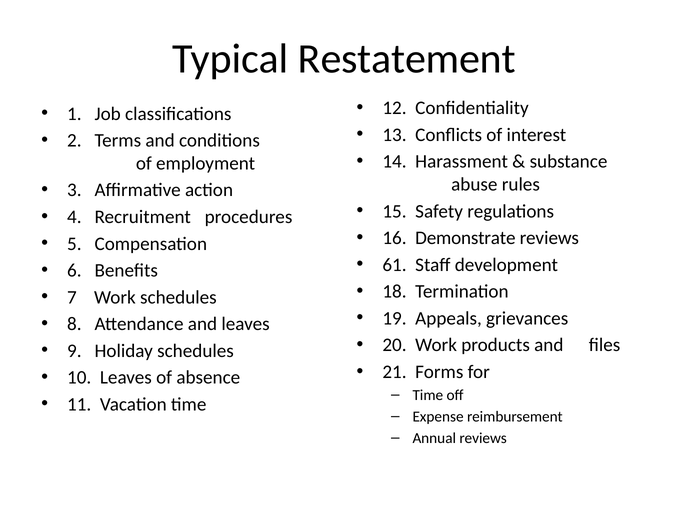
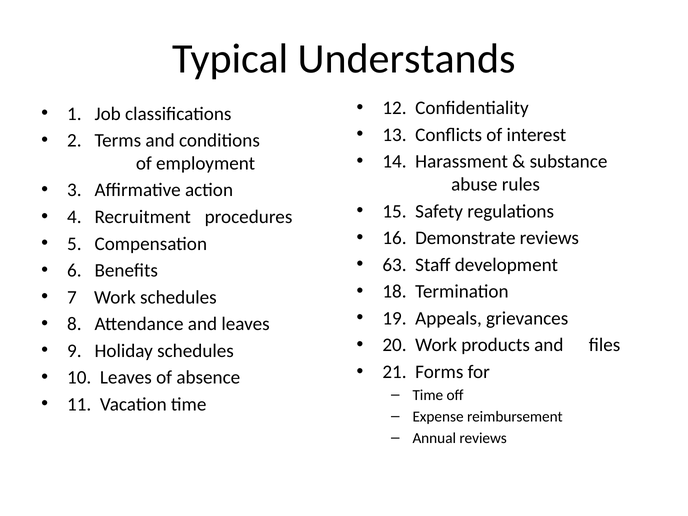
Restatement: Restatement -> Understands
61: 61 -> 63
